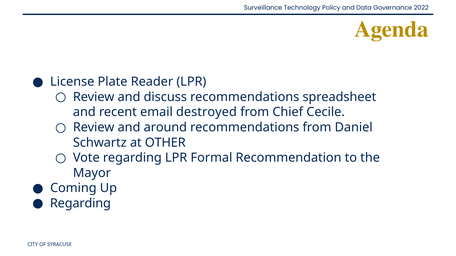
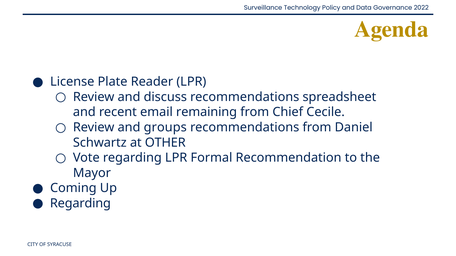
destroyed: destroyed -> remaining
around: around -> groups
